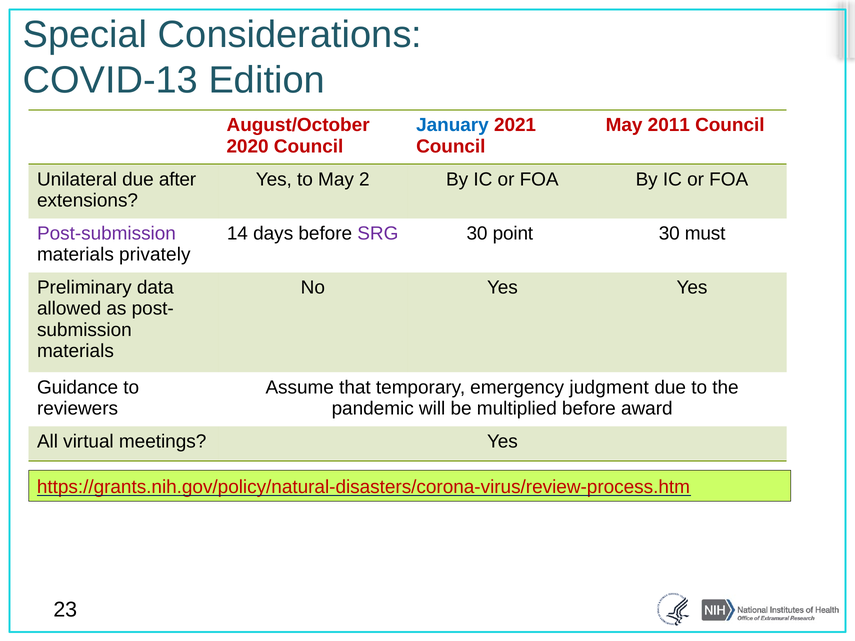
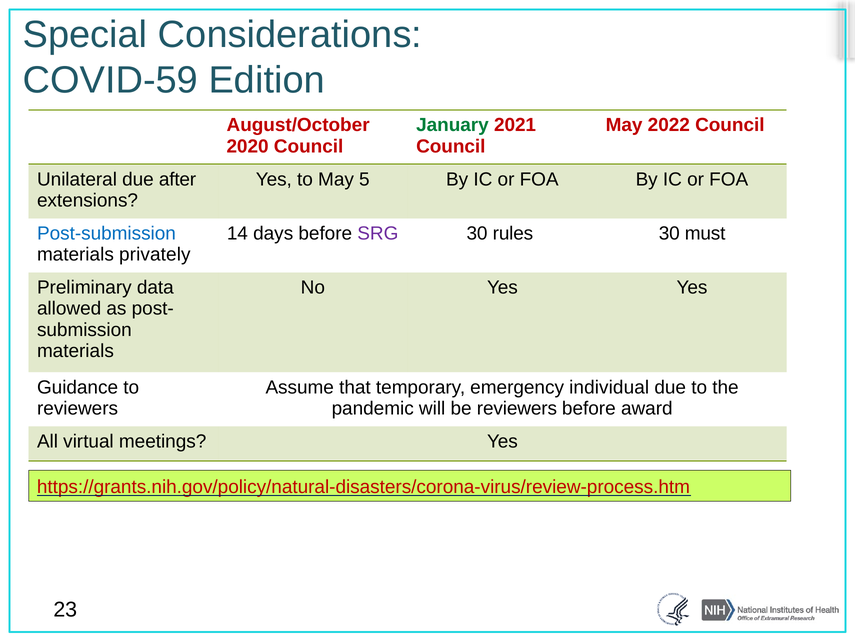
COVID-13: COVID-13 -> COVID-59
January colour: blue -> green
2011: 2011 -> 2022
2: 2 -> 5
Post-submission colour: purple -> blue
point: point -> rules
judgment: judgment -> individual
be multiplied: multiplied -> reviewers
